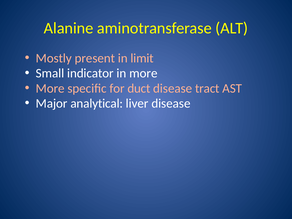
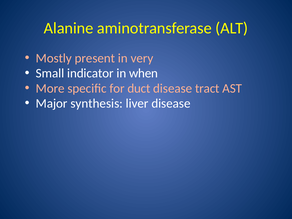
limit: limit -> very
in more: more -> when
analytical: analytical -> synthesis
